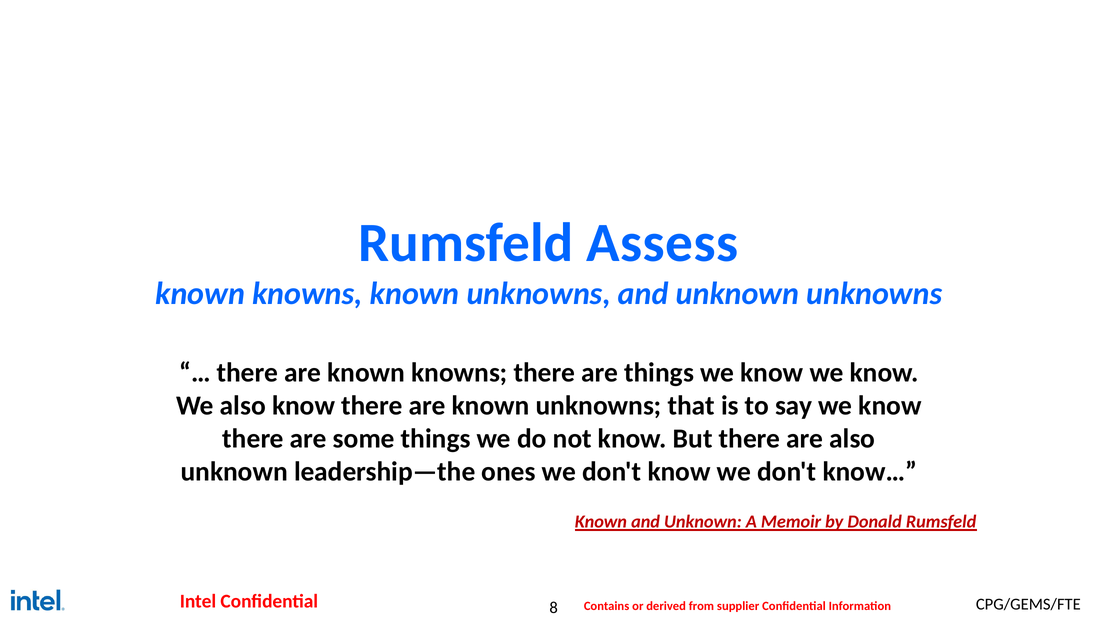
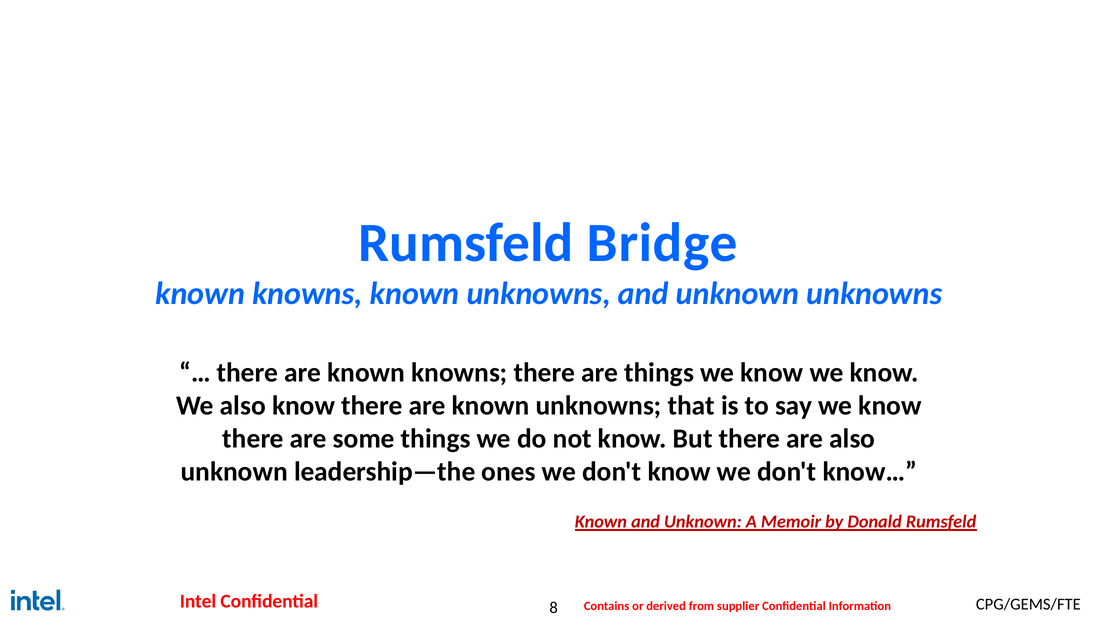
Assess: Assess -> Bridge
